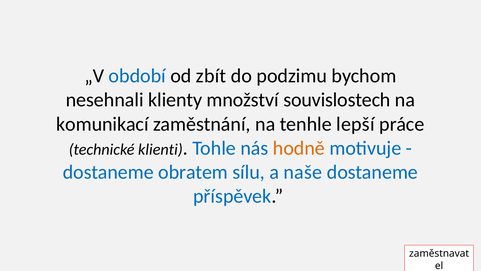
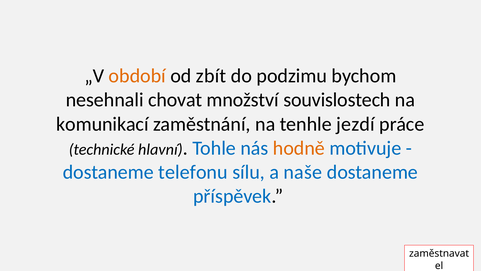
období colour: blue -> orange
klienty: klienty -> chovat
lepší: lepší -> jezdí
klienti: klienti -> hlavní
obratem: obratem -> telefonu
